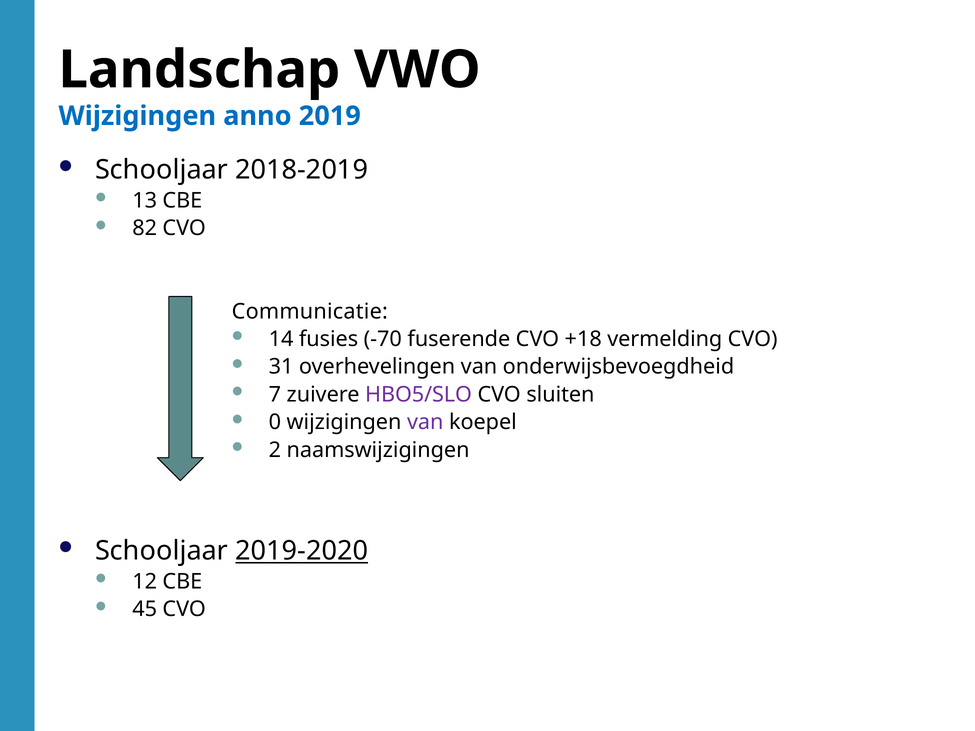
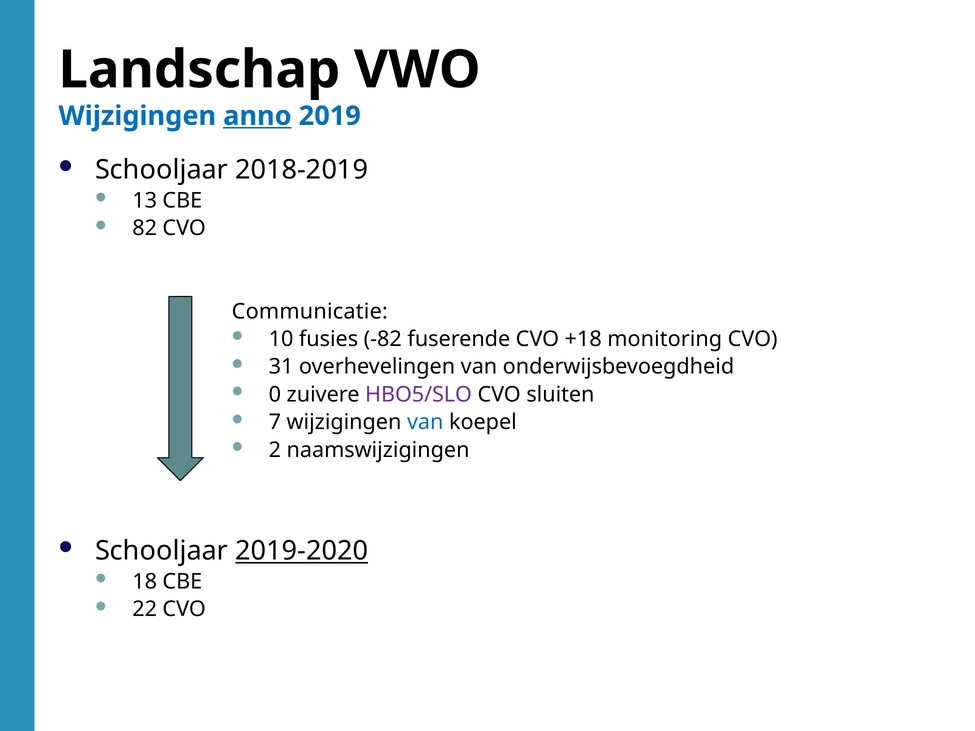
anno underline: none -> present
14: 14 -> 10
-70: -70 -> -82
vermelding: vermelding -> monitoring
7: 7 -> 0
0: 0 -> 7
van at (425, 422) colour: purple -> blue
12: 12 -> 18
45: 45 -> 22
